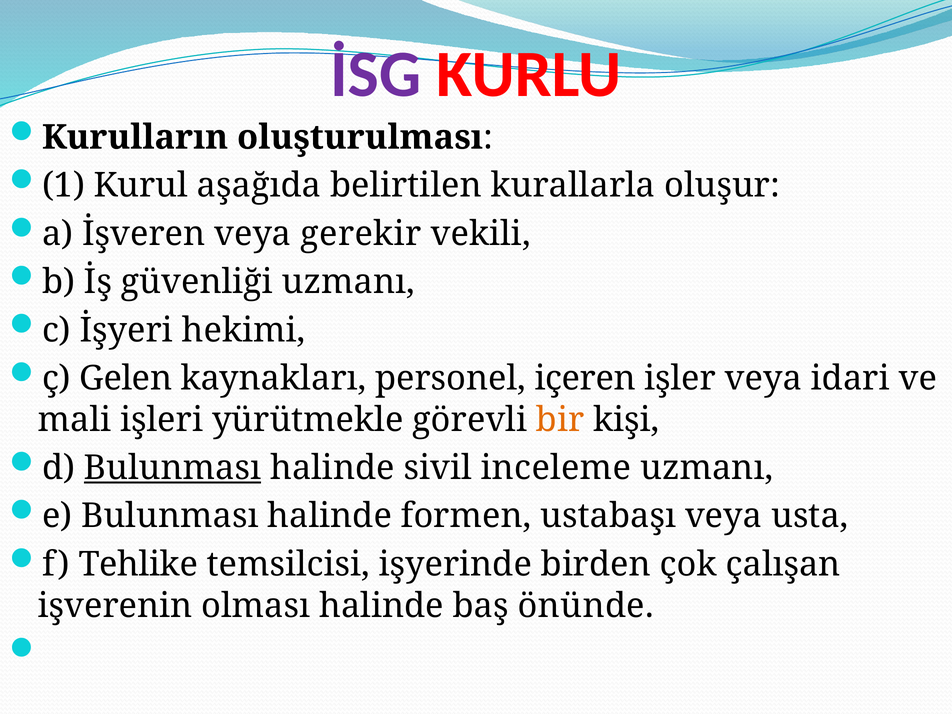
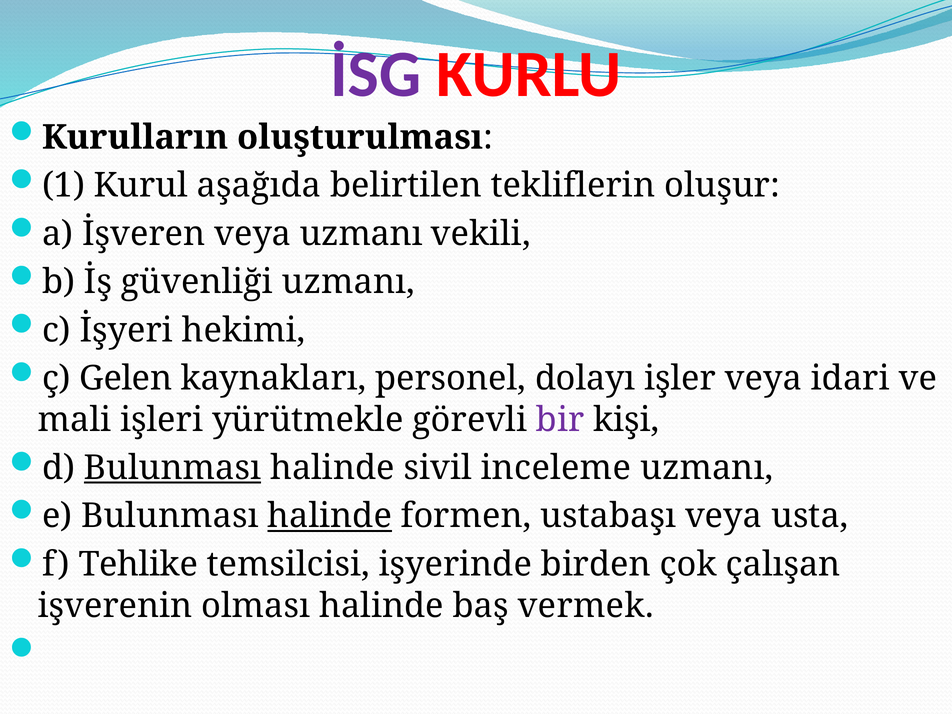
kurallarla: kurallarla -> tekliflerin
veya gerekir: gerekir -> uzmanı
içeren: içeren -> dolayı
bir colour: orange -> purple
halinde at (330, 516) underline: none -> present
önünde: önünde -> vermek
